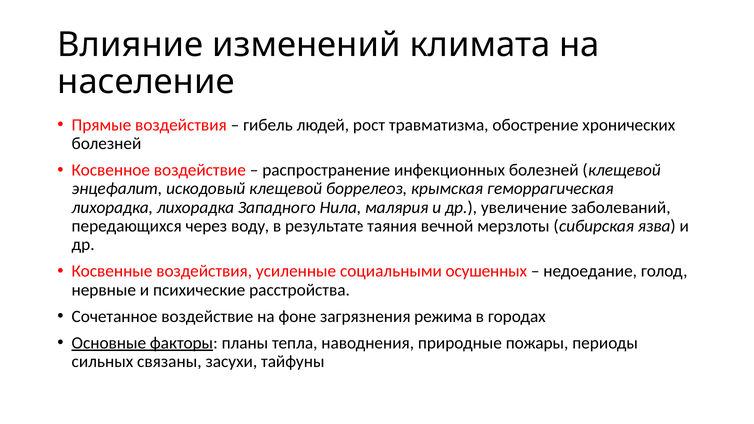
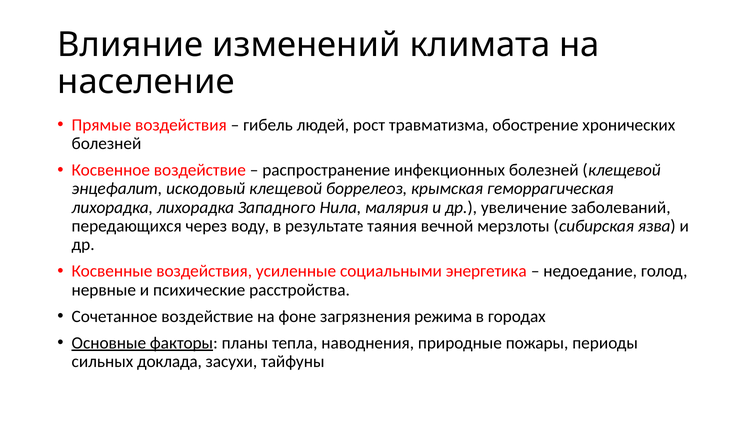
осушенных: осушенных -> энергетика
связаны: связаны -> доклада
